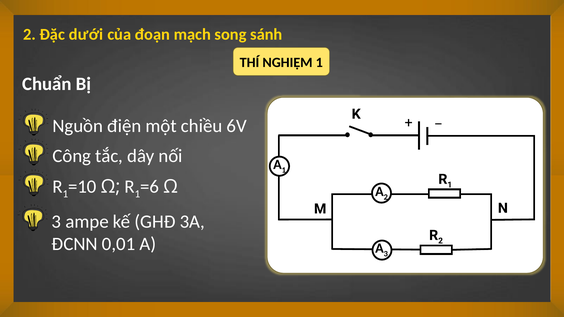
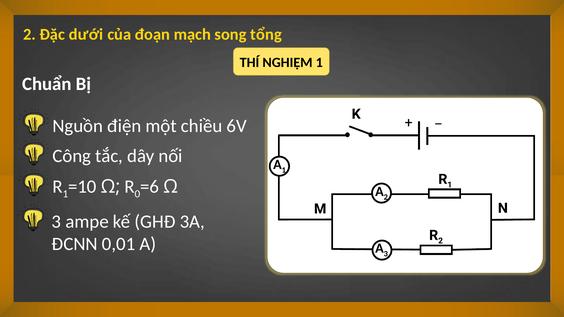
sánh: sánh -> tổng
1 at (137, 194): 1 -> 0
